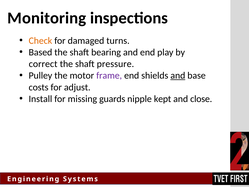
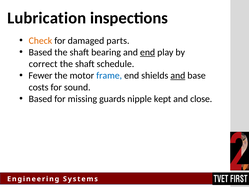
Monitoring: Monitoring -> Lubrication
turns: turns -> parts
end at (148, 52) underline: none -> present
pressure: pressure -> schedule
Pulley: Pulley -> Fewer
frame colour: purple -> blue
adjust: adjust -> sound
Install at (40, 99): Install -> Based
